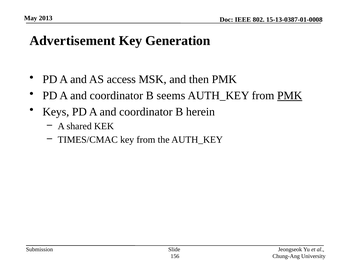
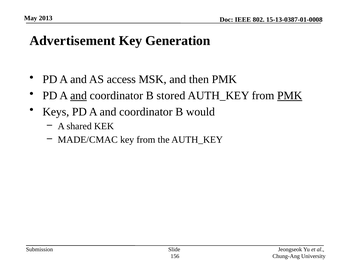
and at (79, 96) underline: none -> present
seems: seems -> stored
herein: herein -> would
TIMES/CMAC: TIMES/CMAC -> MADE/CMAC
